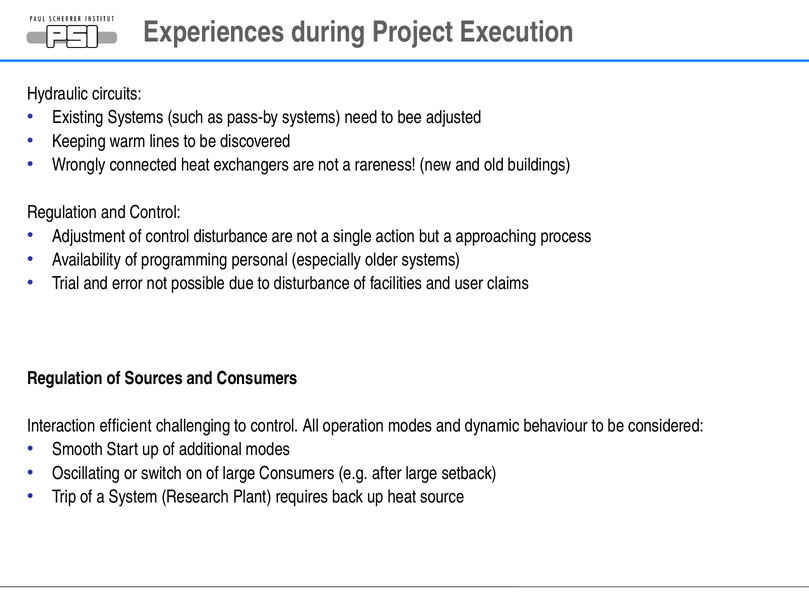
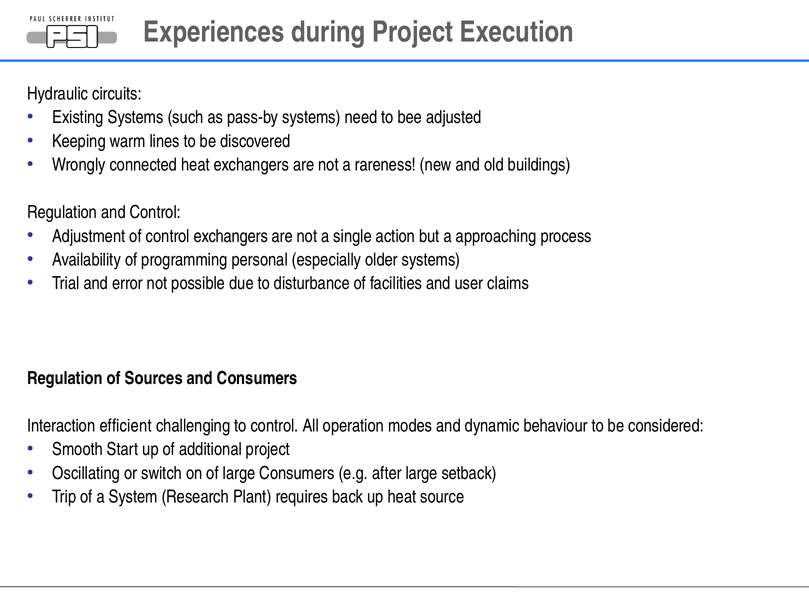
control disturbance: disturbance -> exchangers
additional modes: modes -> project
